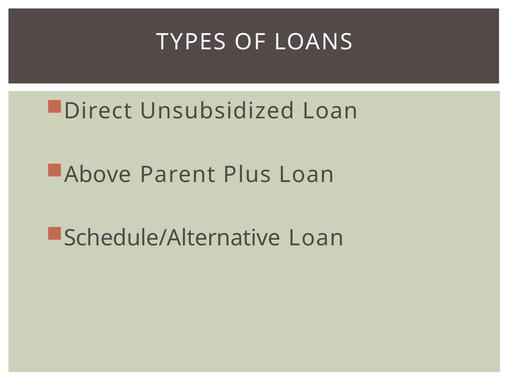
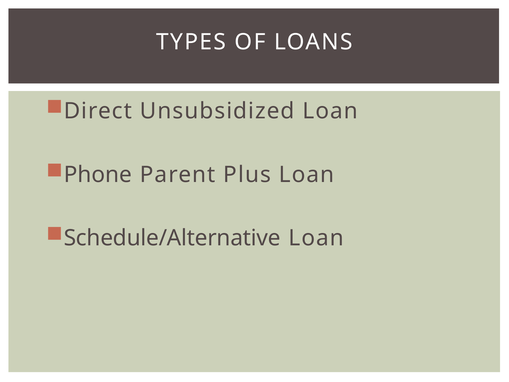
Above: Above -> Phone
